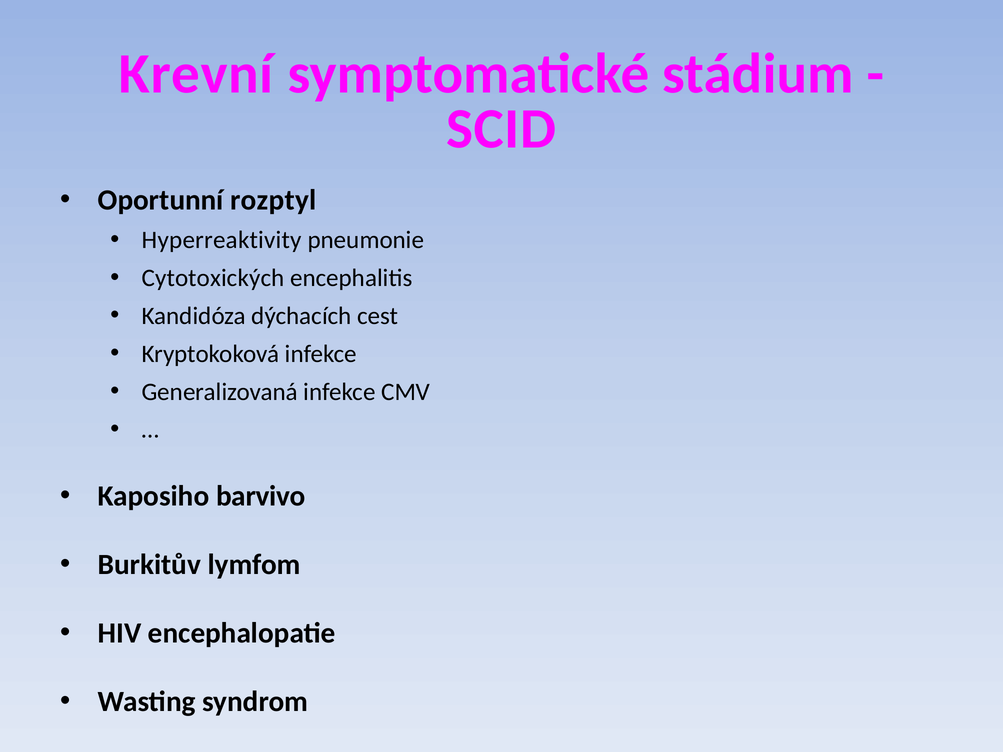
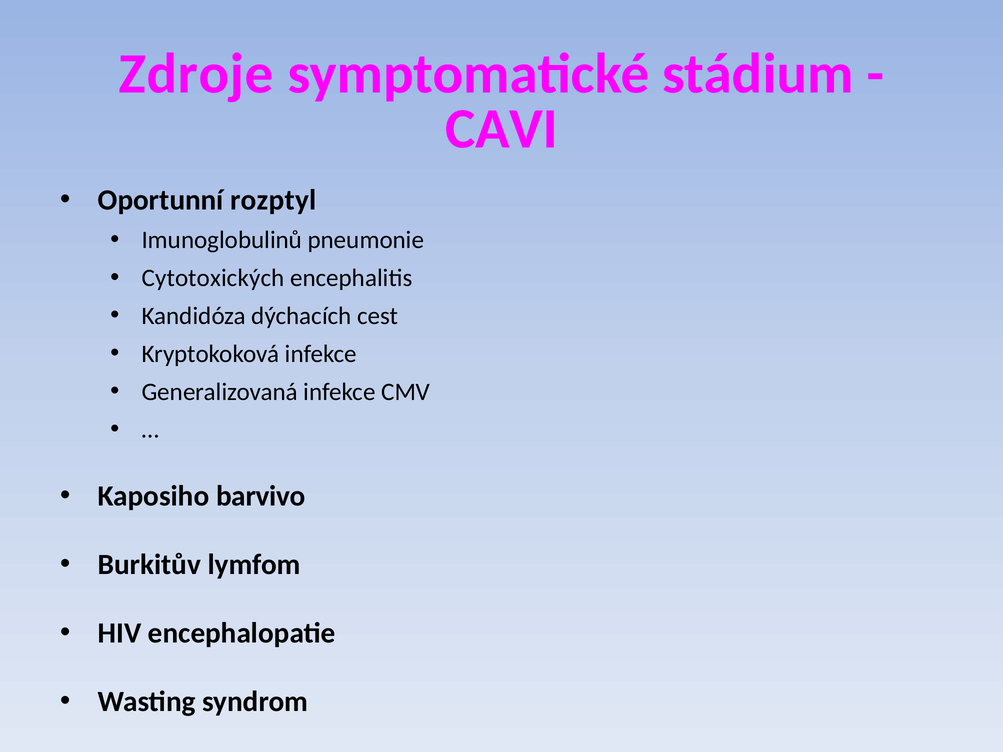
Krevní: Krevní -> Zdroje
SCID: SCID -> CAVI
Hyperreaktivity: Hyperreaktivity -> Imunoglobulinů
